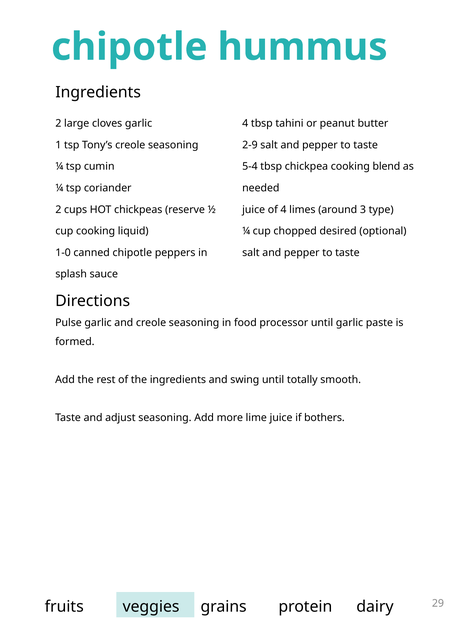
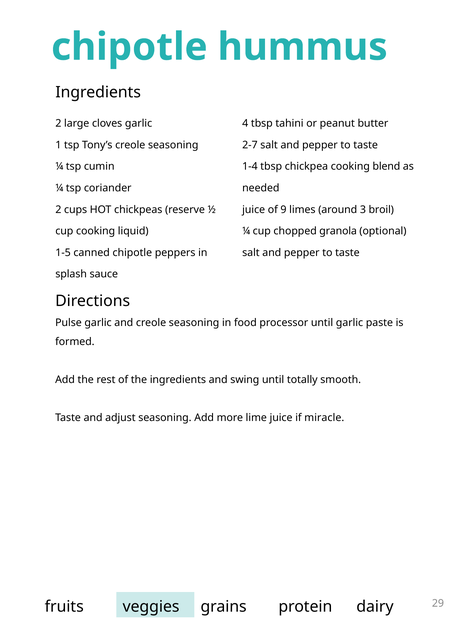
2-9: 2-9 -> 2-7
5-4: 5-4 -> 1-4
of 4: 4 -> 9
type: type -> broil
desired: desired -> granola
1-0: 1-0 -> 1-5
bothers: bothers -> miracle
